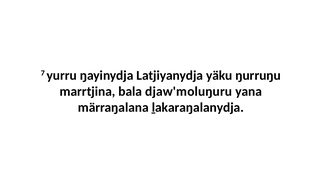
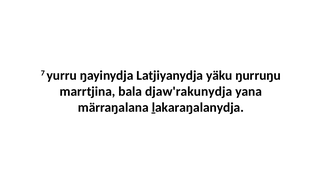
djaw'moluŋuru: djaw'moluŋuru -> djaw'rakunydja
